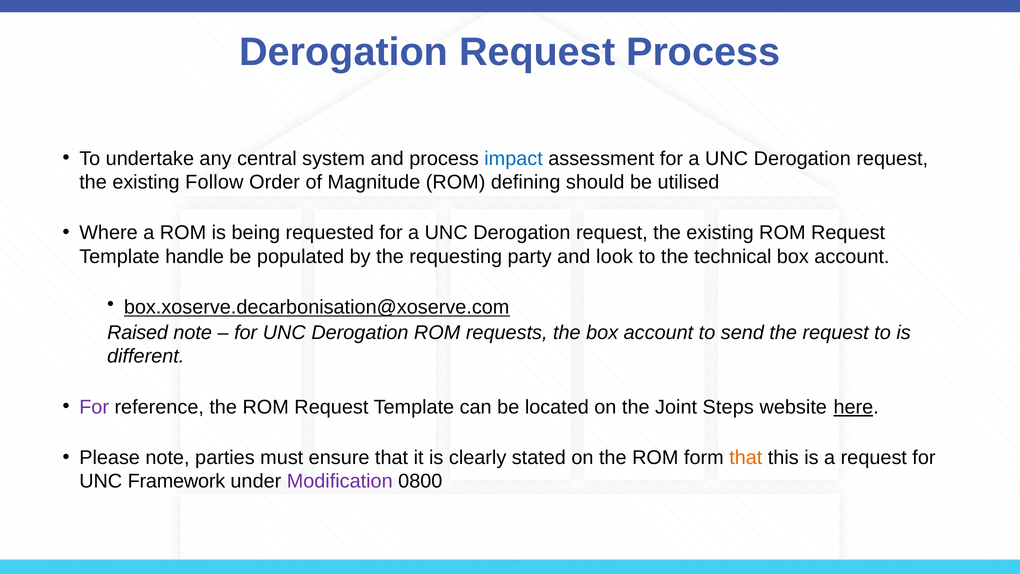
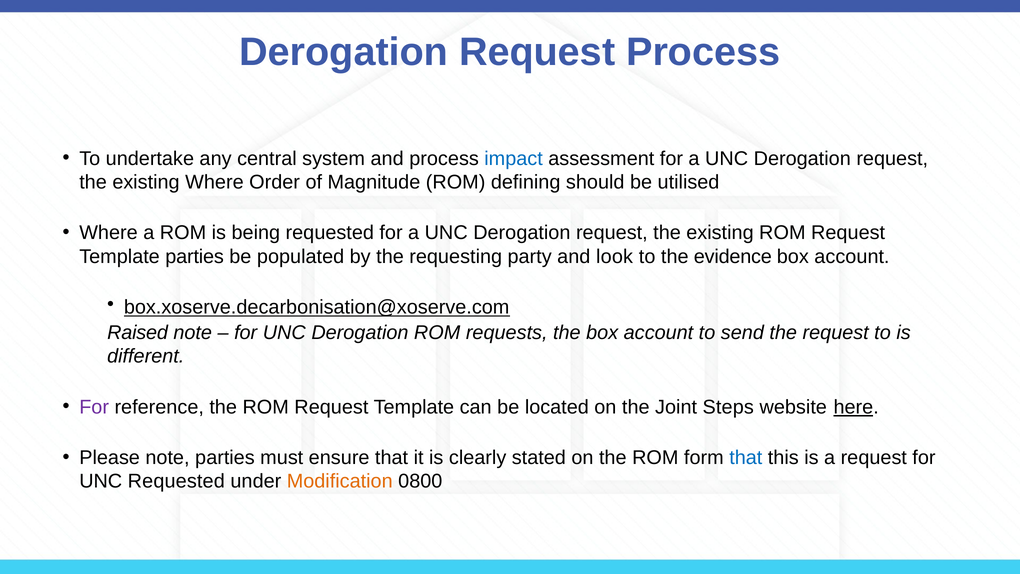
existing Follow: Follow -> Where
Template handle: handle -> parties
technical: technical -> evidence
that at (746, 457) colour: orange -> blue
UNC Framework: Framework -> Requested
Modification colour: purple -> orange
